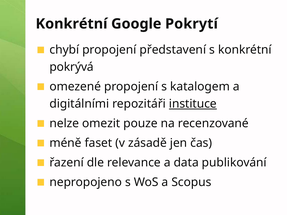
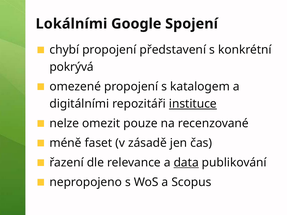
Konkrétní at (72, 24): Konkrétní -> Lokálními
Pokrytí: Pokrytí -> Spojení
data underline: none -> present
